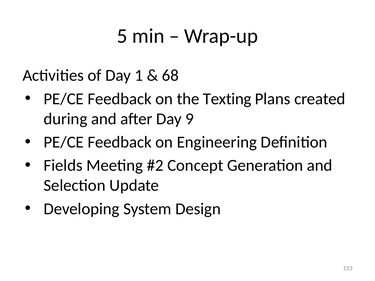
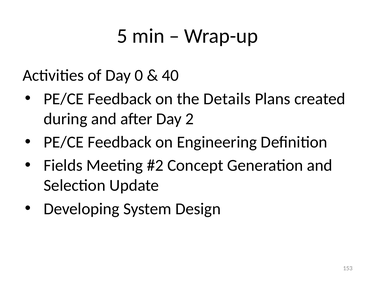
1: 1 -> 0
68: 68 -> 40
Texting: Texting -> Details
9: 9 -> 2
